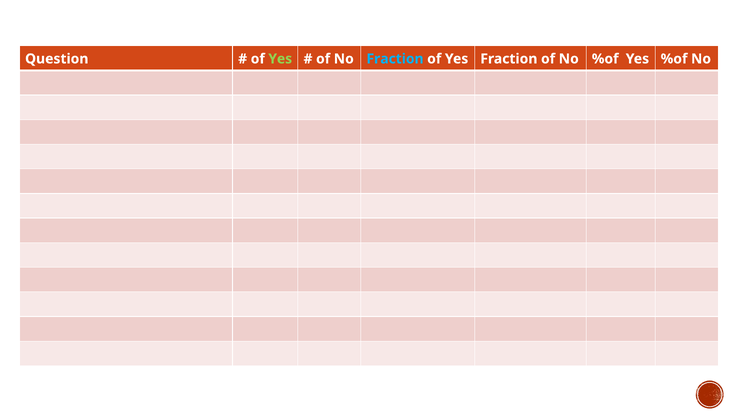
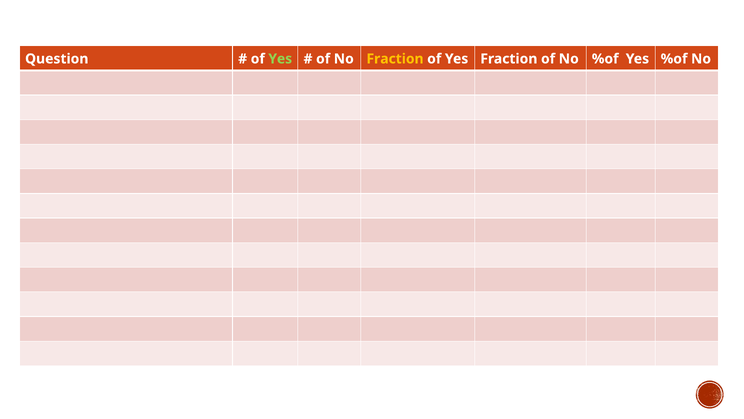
Fraction at (395, 59) colour: light blue -> yellow
